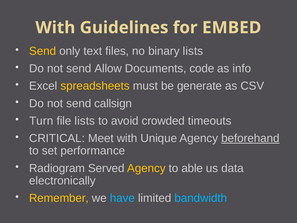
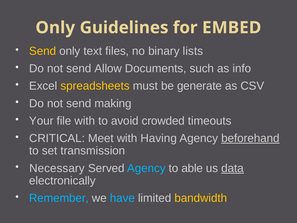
With at (55, 28): With -> Only
code: code -> such
callsign: callsign -> making
Turn: Turn -> Your
file lists: lists -> with
Unique: Unique -> Having
performance: performance -> transmission
Radiogram: Radiogram -> Necessary
Agency at (146, 168) colour: yellow -> light blue
data underline: none -> present
Remember colour: yellow -> light blue
bandwidth colour: light blue -> yellow
